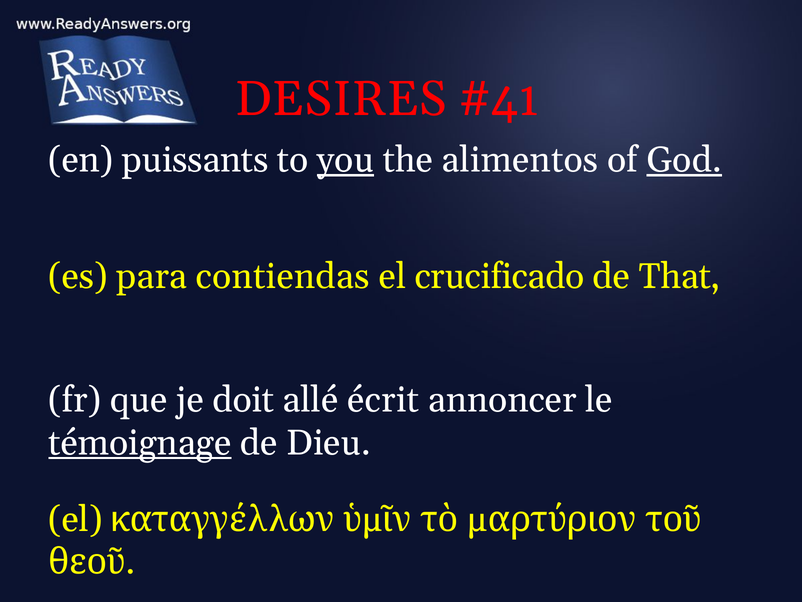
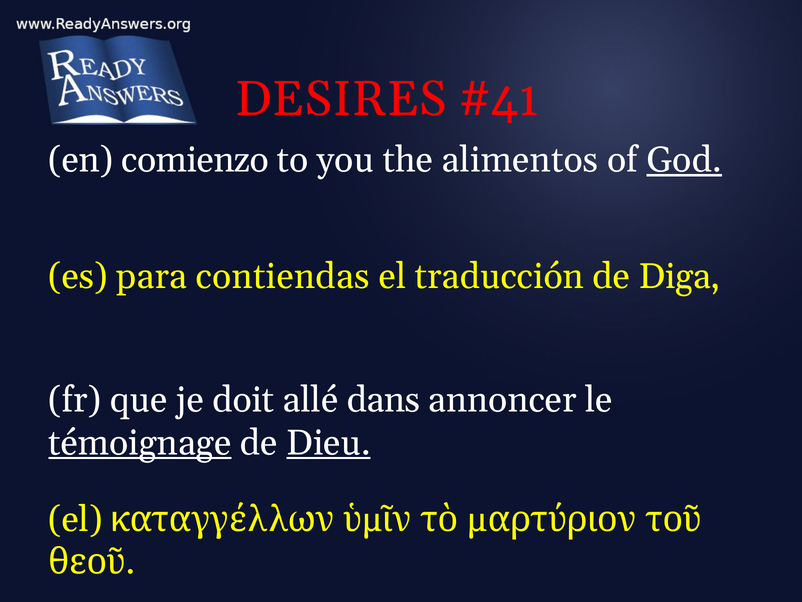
puissants: puissants -> comienzo
you underline: present -> none
crucificado: crucificado -> traducción
That: That -> Diga
écrit: écrit -> dans
Dieu underline: none -> present
